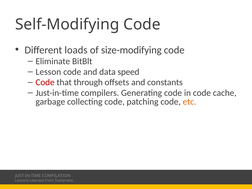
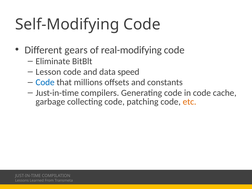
loads: loads -> gears
size-modifying: size-modifying -> real-modifying
Code at (45, 82) colour: red -> blue
through: through -> millions
